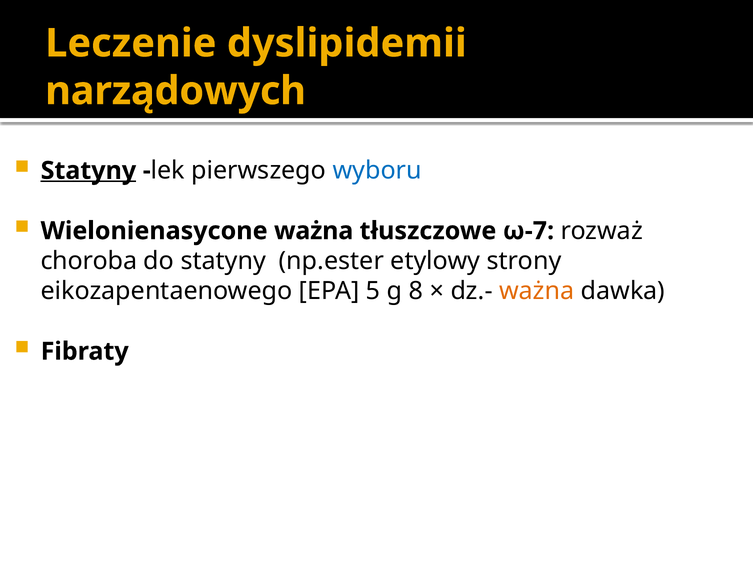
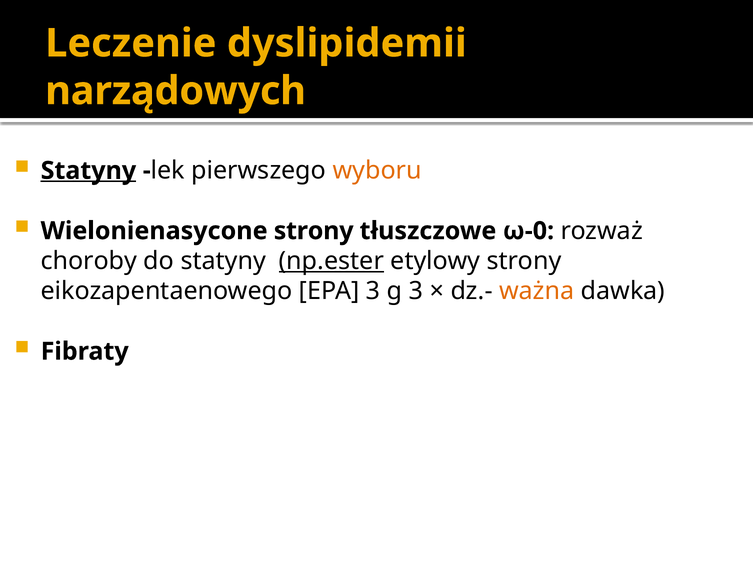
wyboru colour: blue -> orange
Wielonienasycone ważna: ważna -> strony
ω-7: ω-7 -> ω-0
choroba: choroba -> choroby
np.ester underline: none -> present
EPA 5: 5 -> 3
g 8: 8 -> 3
